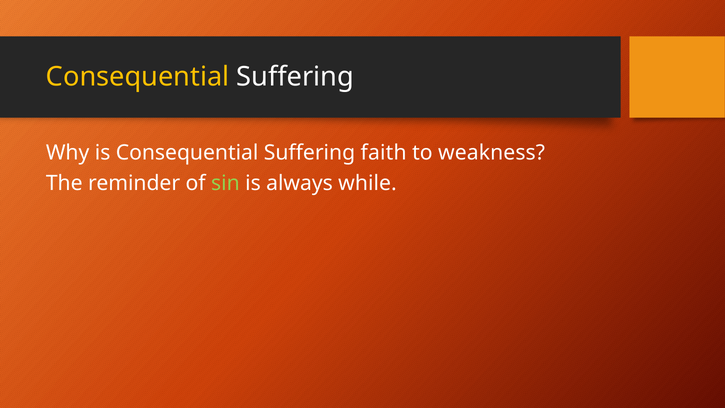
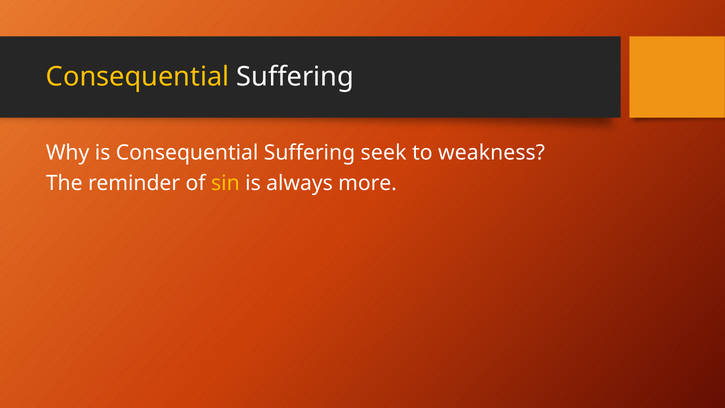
faith: faith -> seek
sin colour: light green -> yellow
while: while -> more
